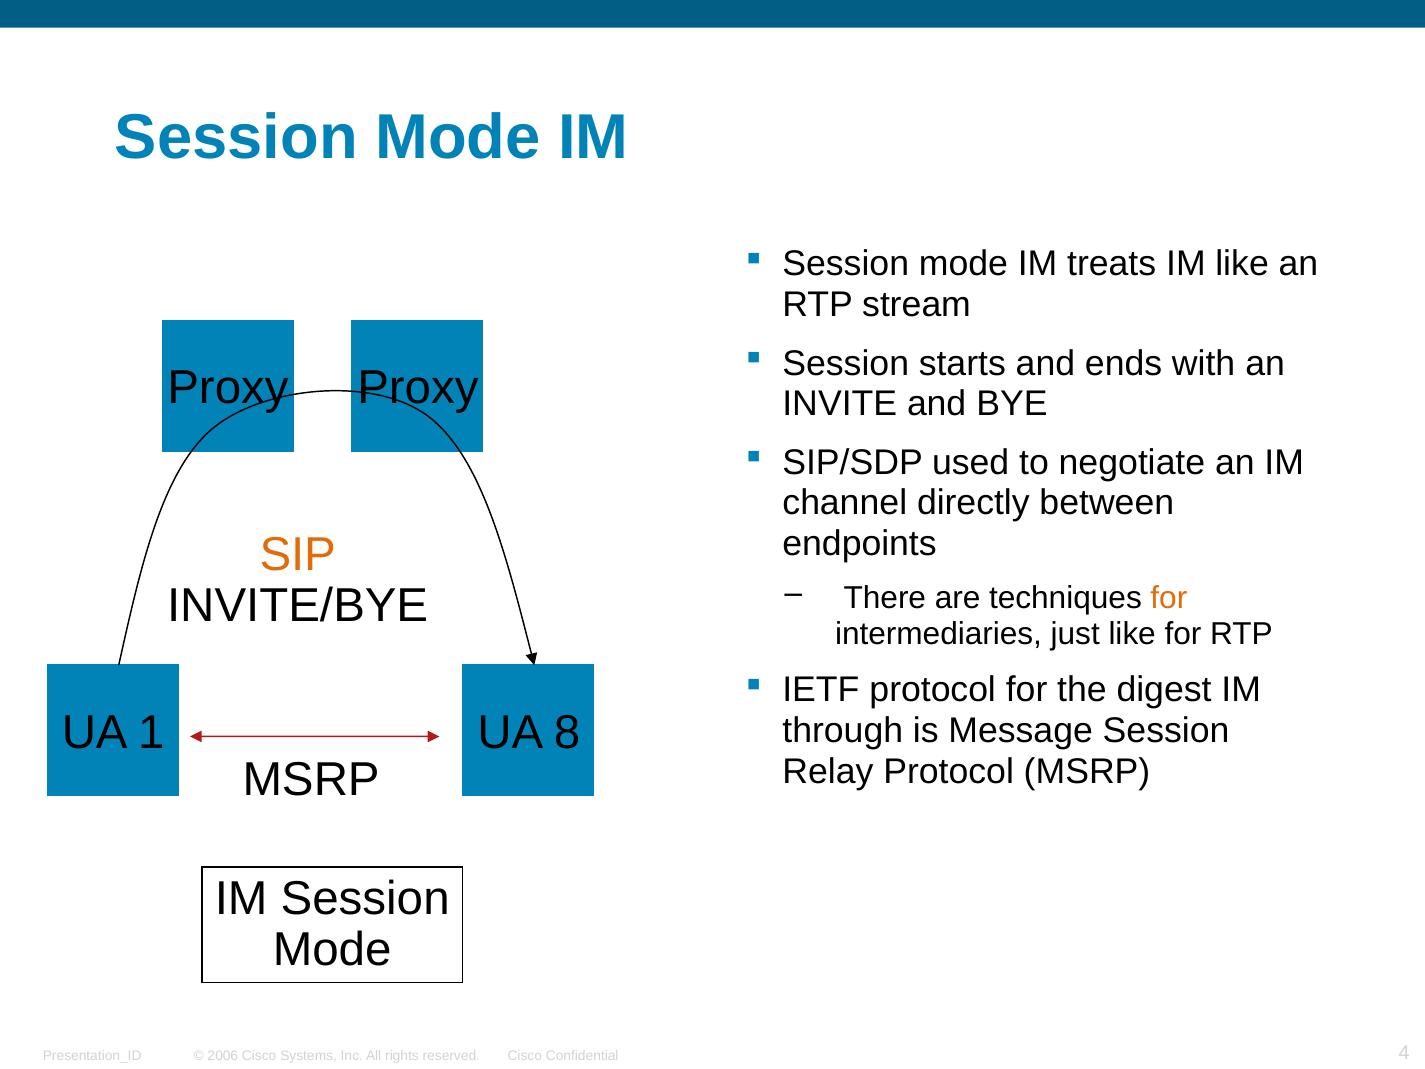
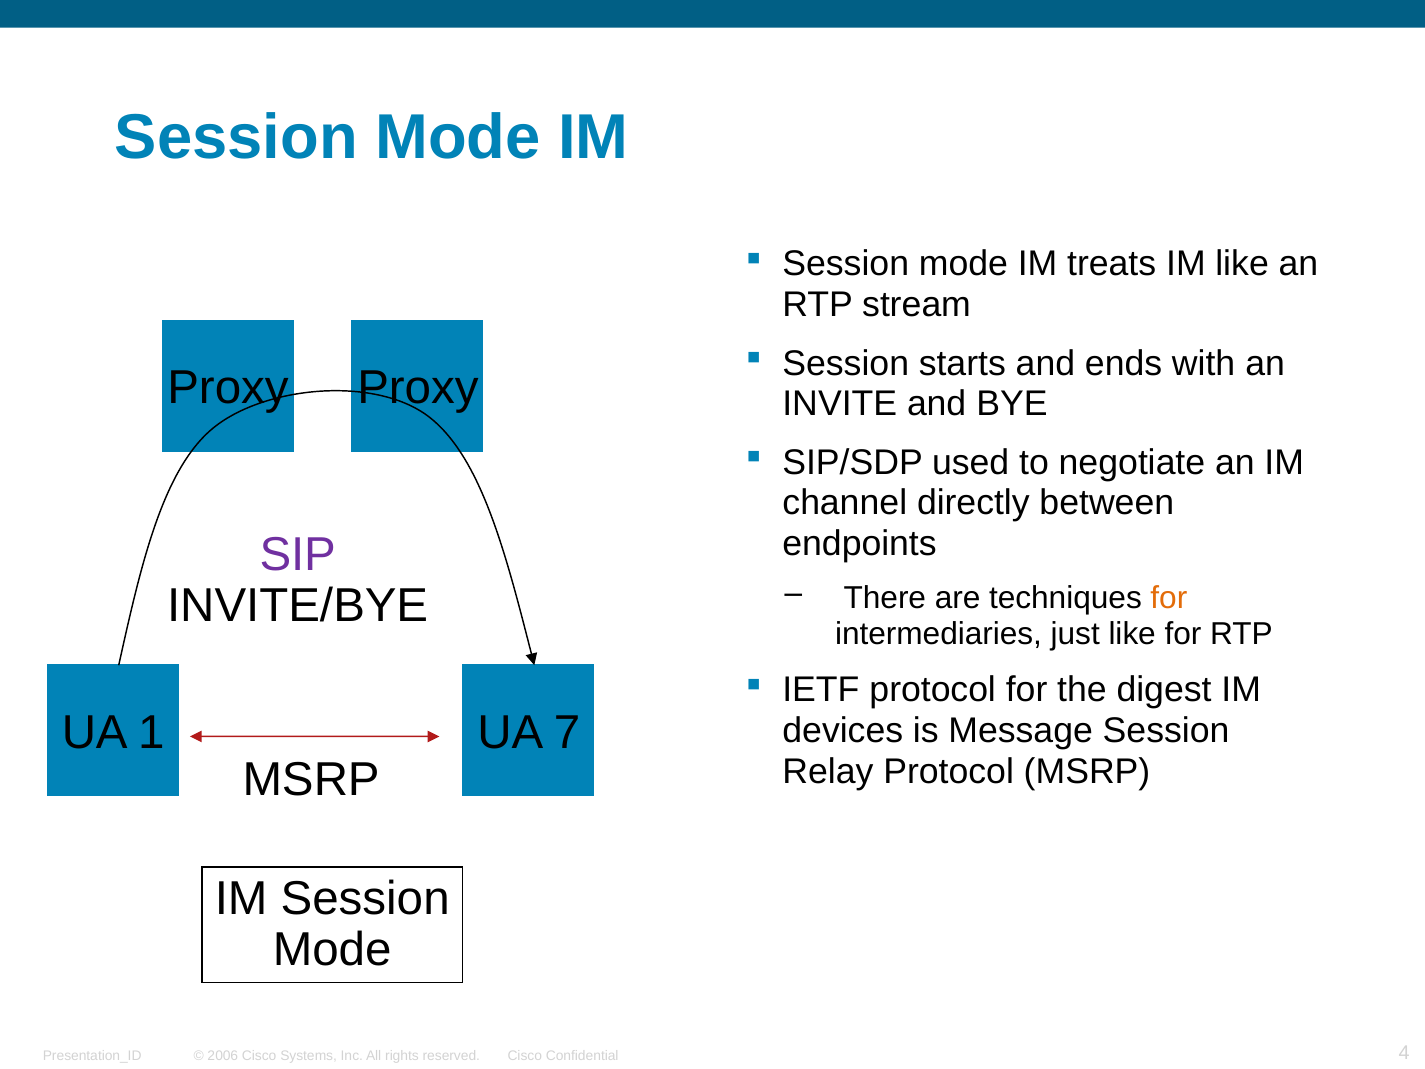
SIP colour: orange -> purple
8: 8 -> 7
through: through -> devices
